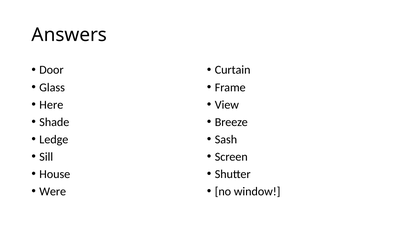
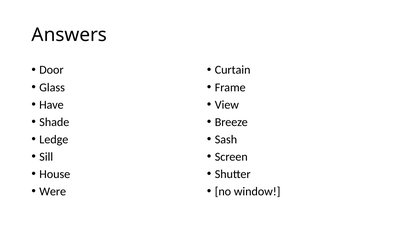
Here: Here -> Have
